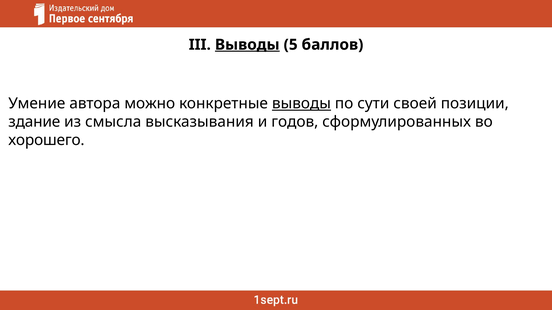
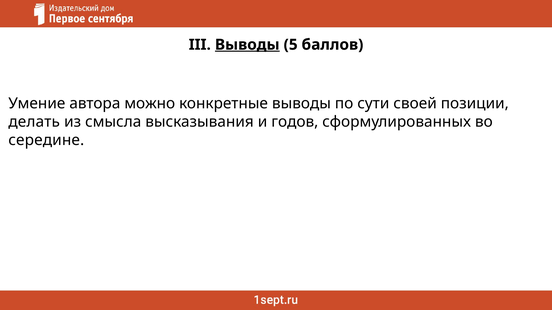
выводы at (301, 104) underline: present -> none
здание: здание -> делать
хорошего: хорошего -> середине
